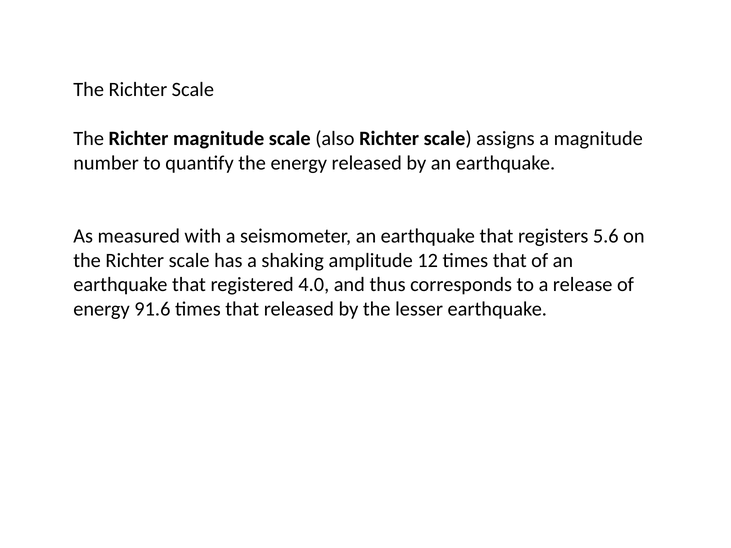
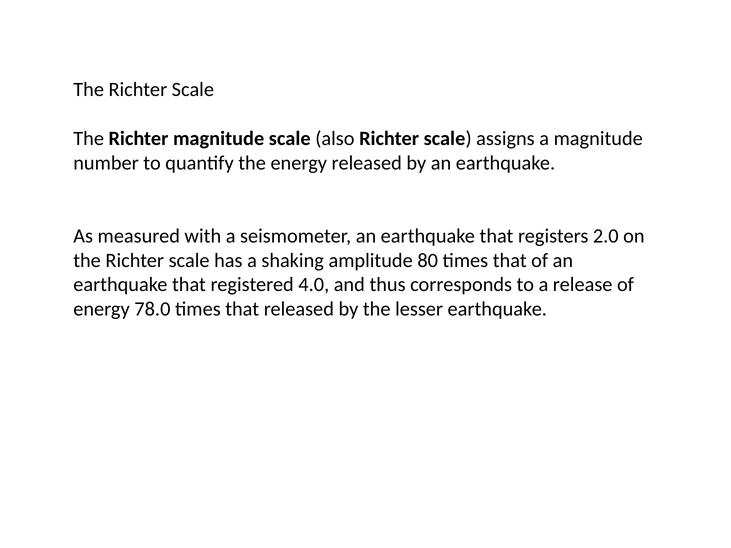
5.6: 5.6 -> 2.0
12: 12 -> 80
91.6: 91.6 -> 78.0
